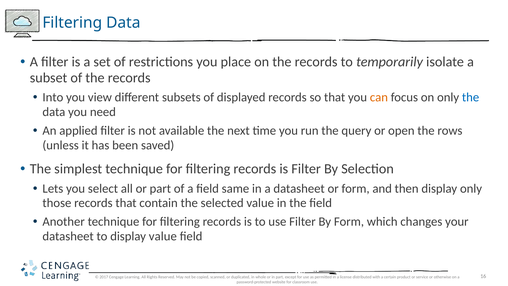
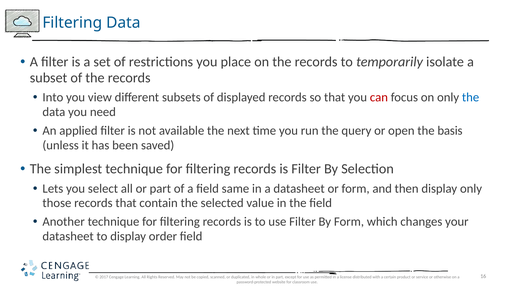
can colour: orange -> red
rows: rows -> basis
display value: value -> order
